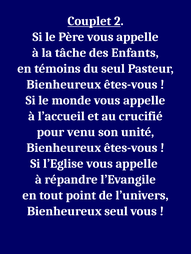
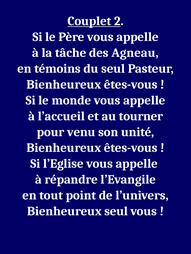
Enfants: Enfants -> Agneau
crucifié: crucifié -> tourner
